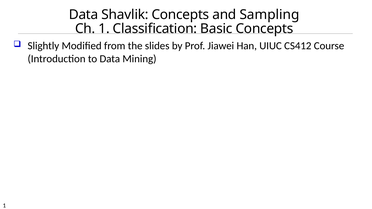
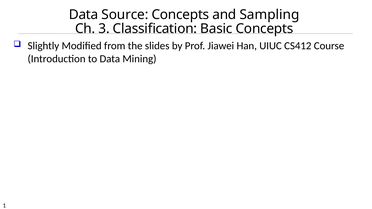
Shavlik: Shavlik -> Source
Ch 1: 1 -> 3
